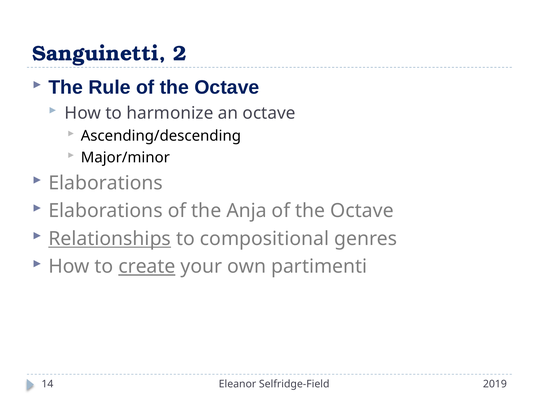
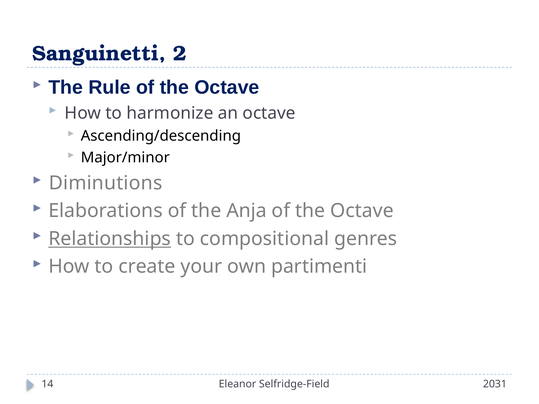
Elaborations at (106, 183): Elaborations -> Diminutions
create underline: present -> none
2019: 2019 -> 2031
